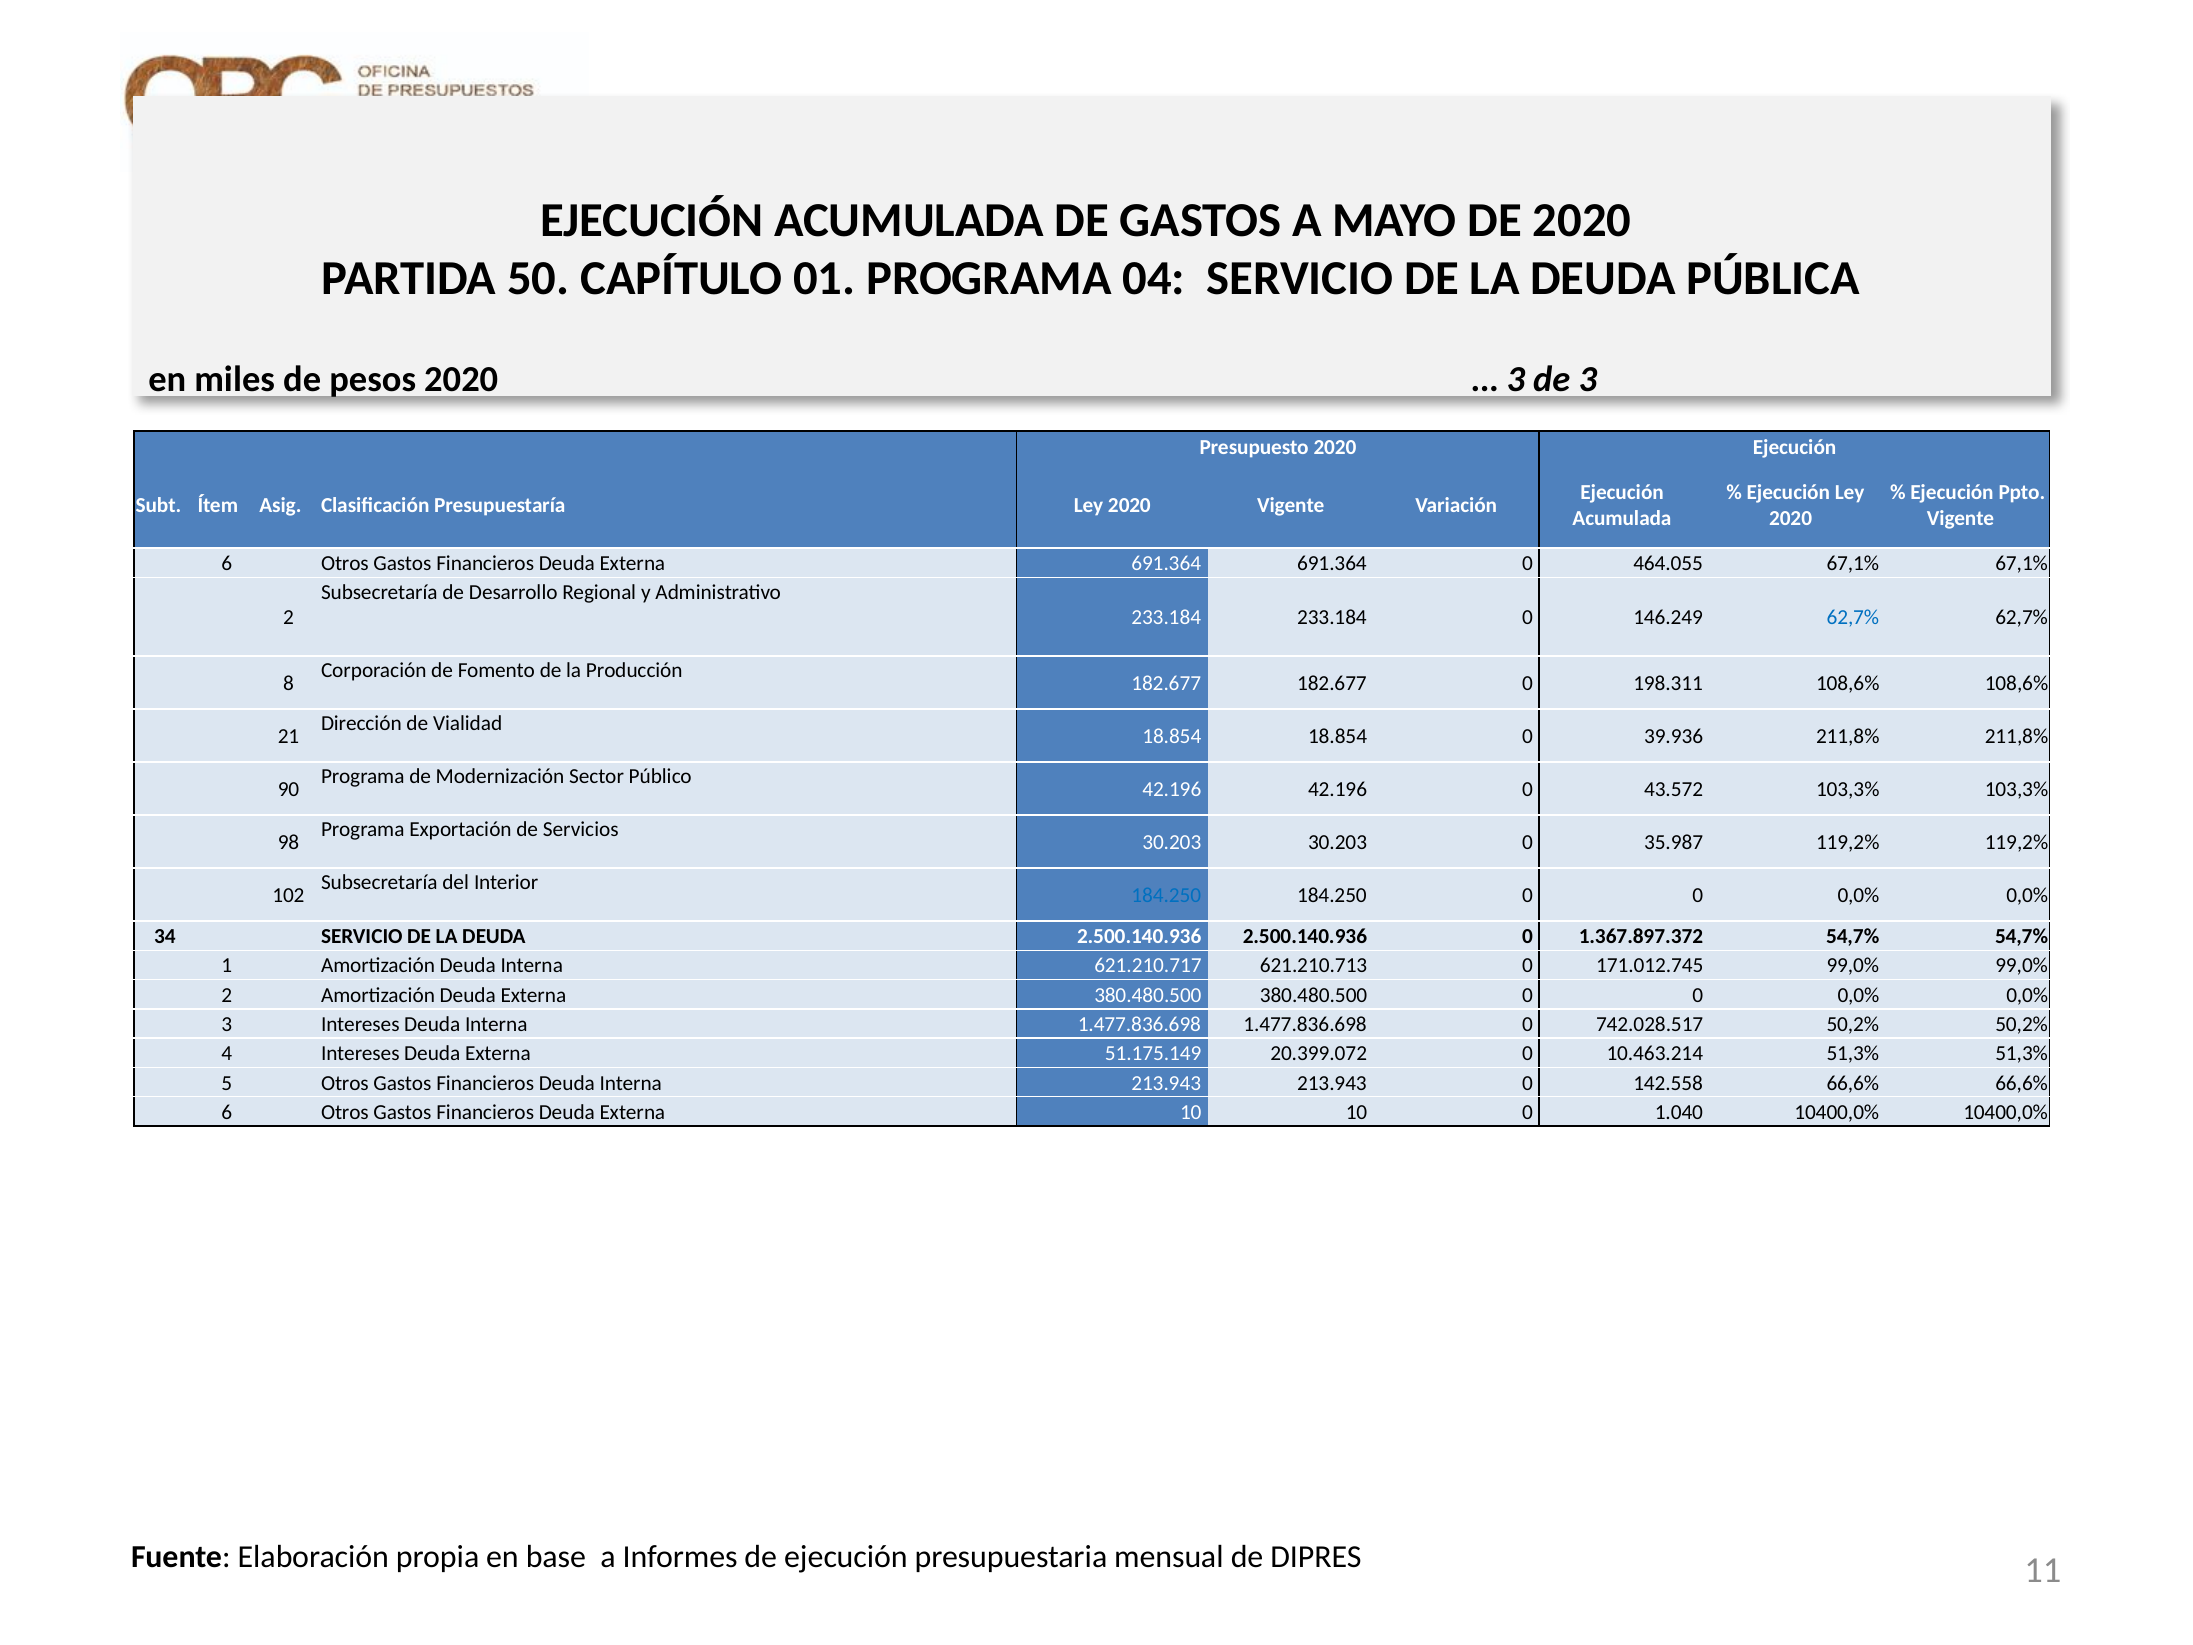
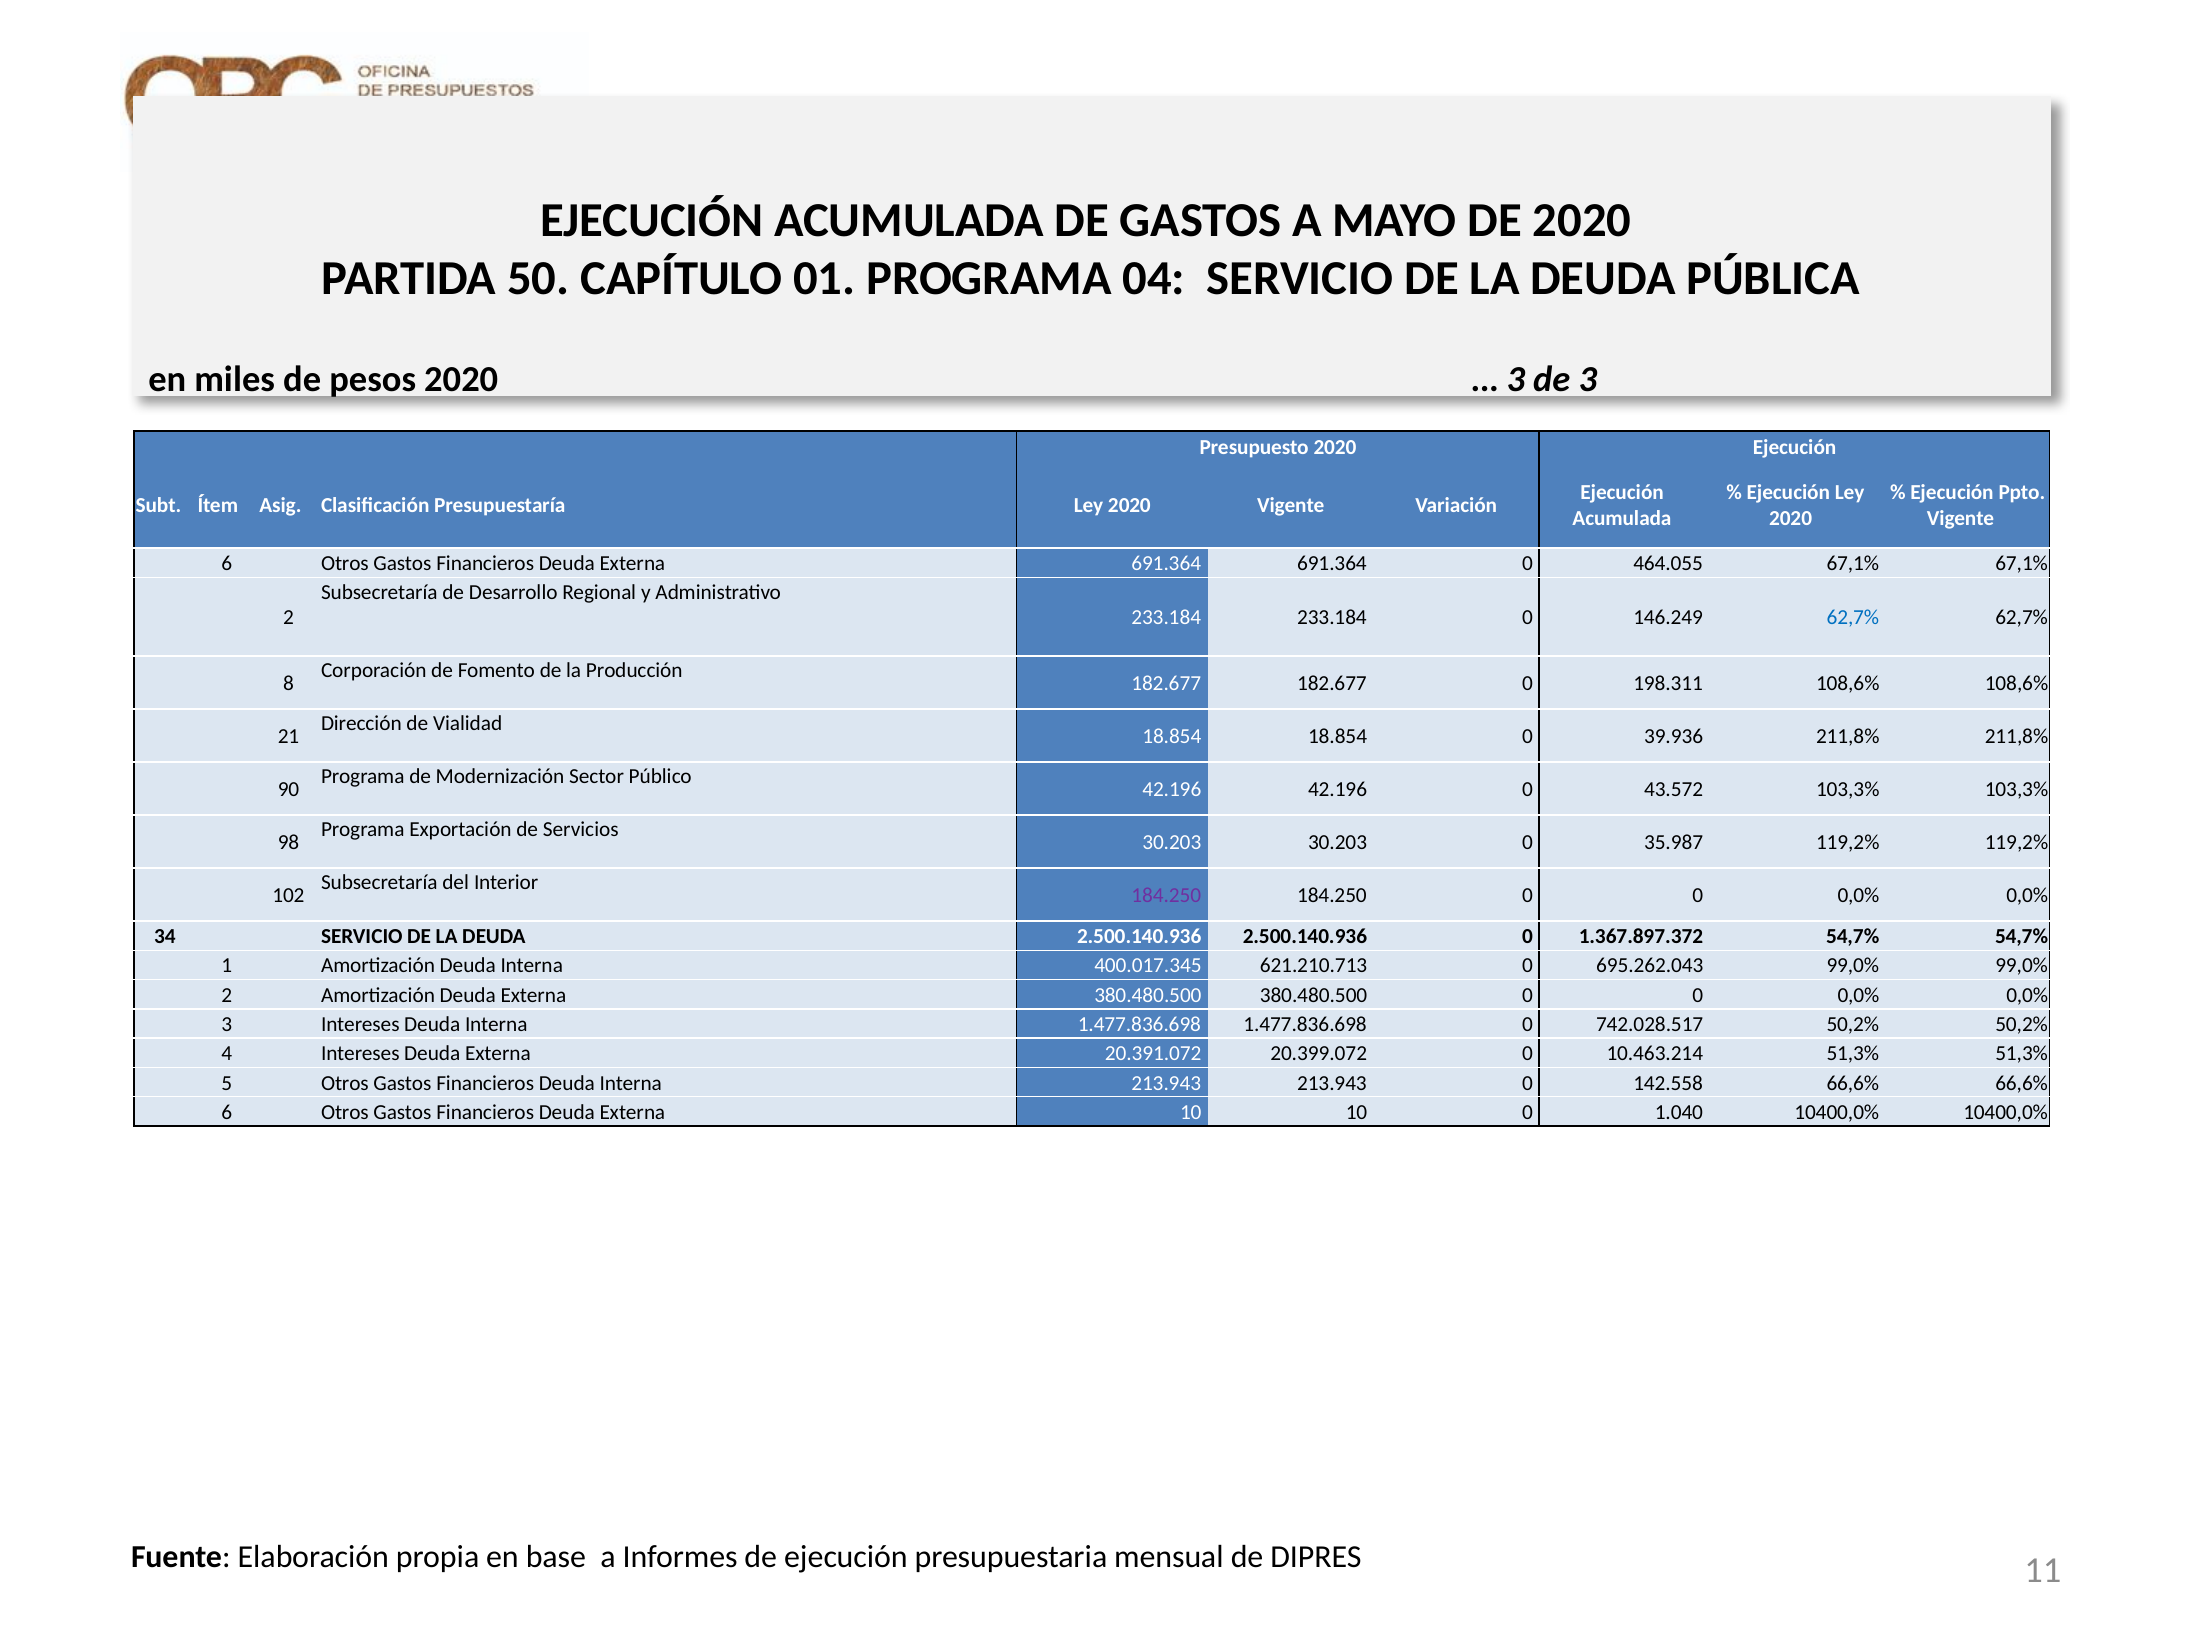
184.250 at (1166, 895) colour: blue -> purple
621.210.717: 621.210.717 -> 400.017.345
171.012.745: 171.012.745 -> 695.262.043
51.175.149: 51.175.149 -> 20.391.072
